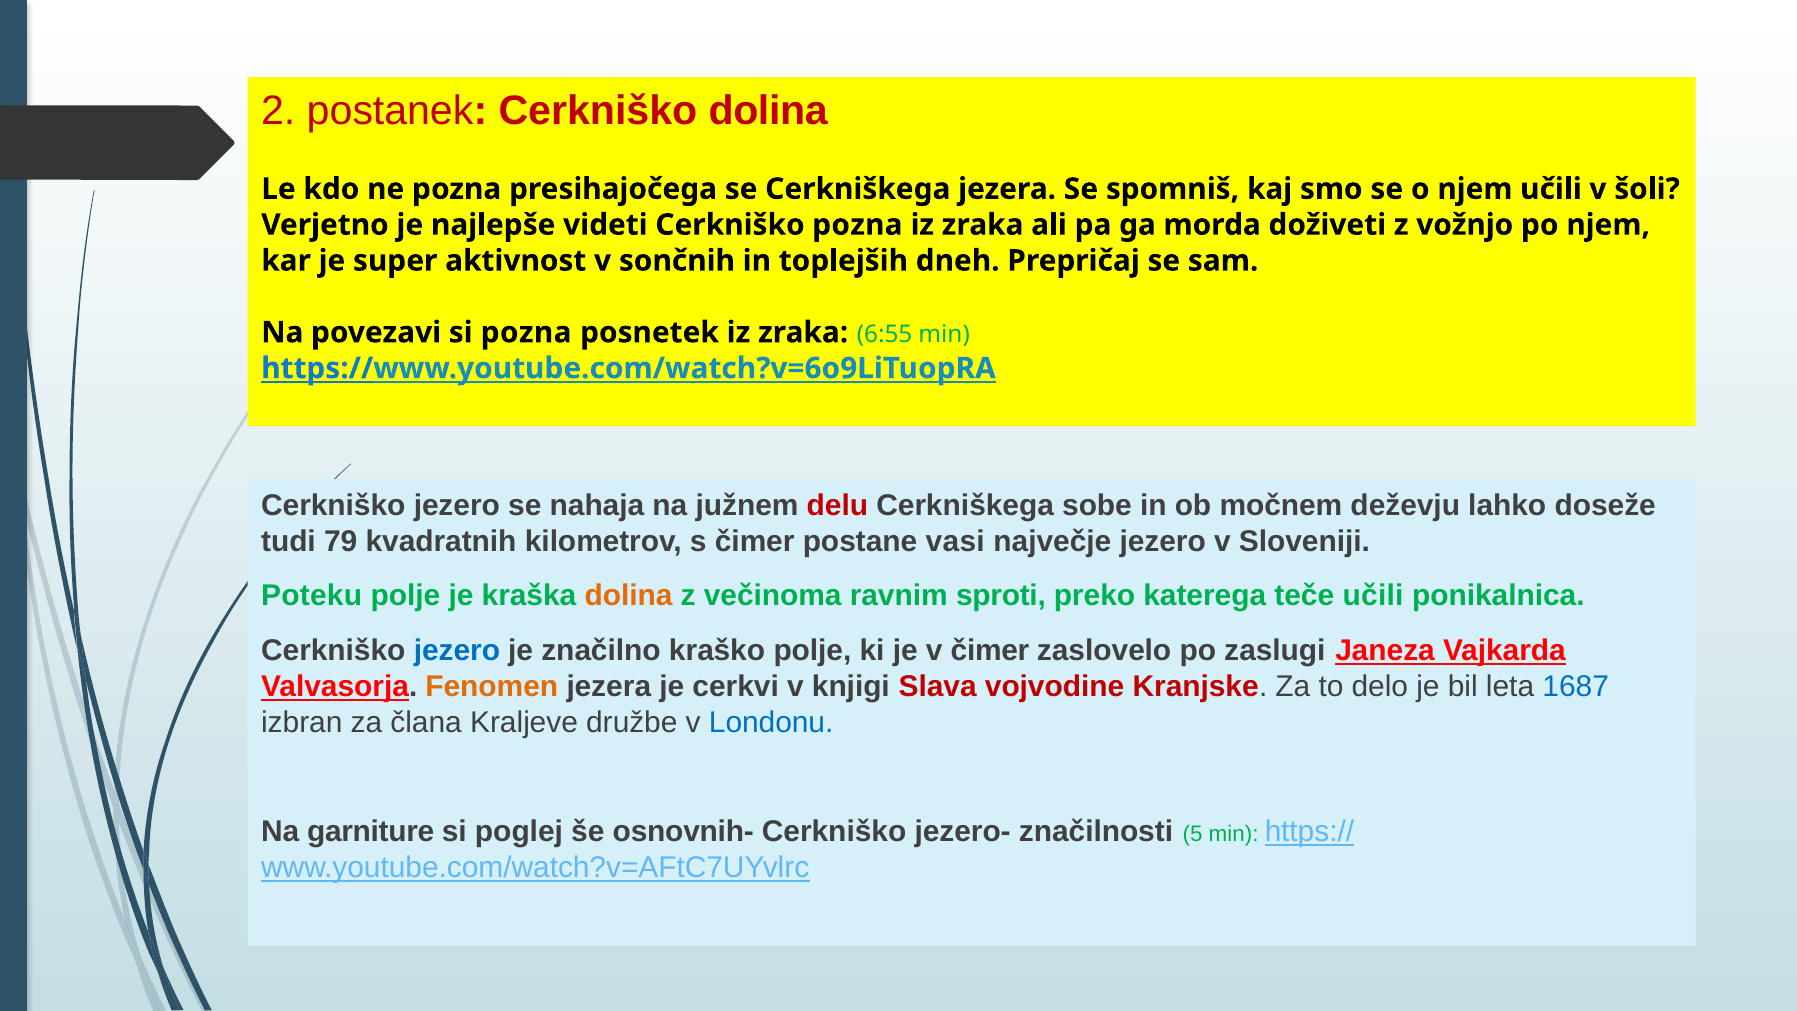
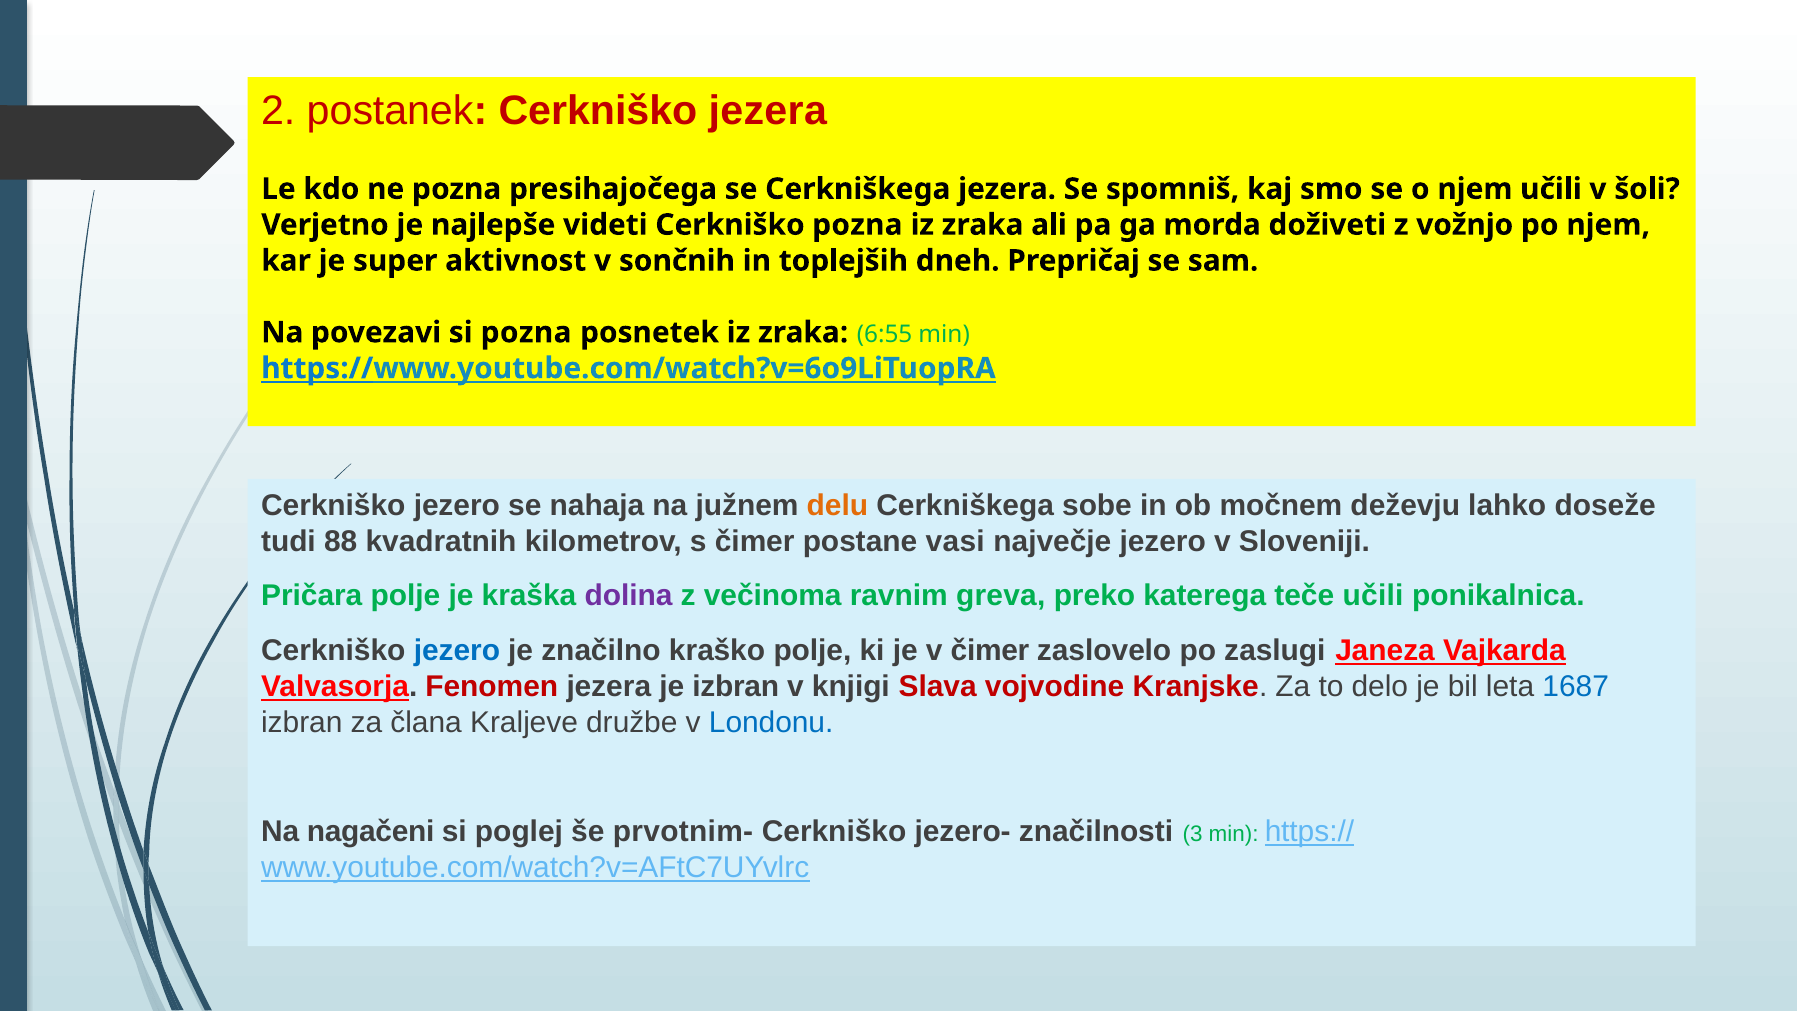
Cerkniško dolina: dolina -> jezera
delu colour: red -> orange
79: 79 -> 88
Poteku: Poteku -> Pričara
dolina at (628, 596) colour: orange -> purple
sproti: sproti -> greva
Fenomen colour: orange -> red
je cerkvi: cerkvi -> izbran
garniture: garniture -> nagačeni
osnovnih-: osnovnih- -> prvotnim-
5: 5 -> 3
